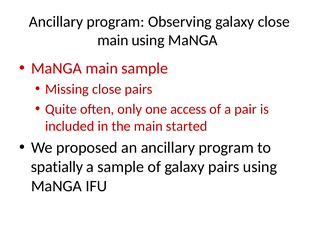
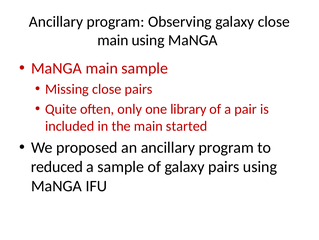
access: access -> library
spatially: spatially -> reduced
